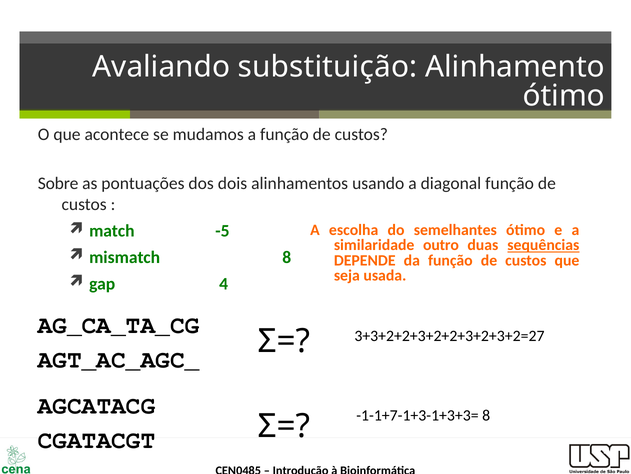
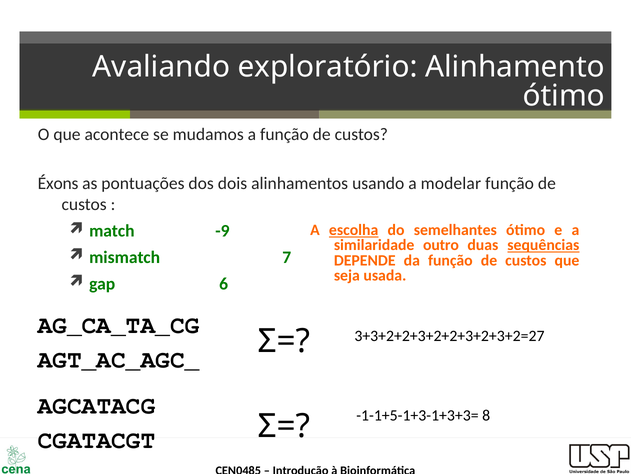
substituição: substituição -> exploratório
Sobre: Sobre -> Éxons
diagonal: diagonal -> modelar
-5: -5 -> -9
escolha underline: none -> present
mismatch 8: 8 -> 7
4: 4 -> 6
-1-1+7-1+3-1+3+3=: -1-1+7-1+3-1+3+3= -> -1-1+5-1+3-1+3+3=
